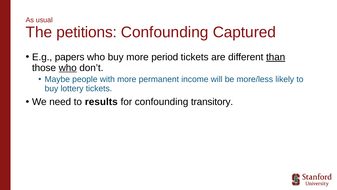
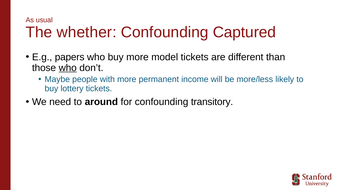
petitions: petitions -> whether
period: period -> model
than underline: present -> none
results: results -> around
